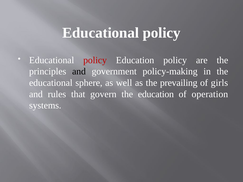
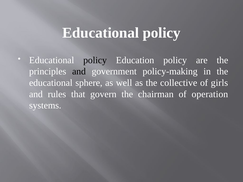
policy at (95, 60) colour: red -> black
prevailing: prevailing -> collective
the education: education -> chairman
